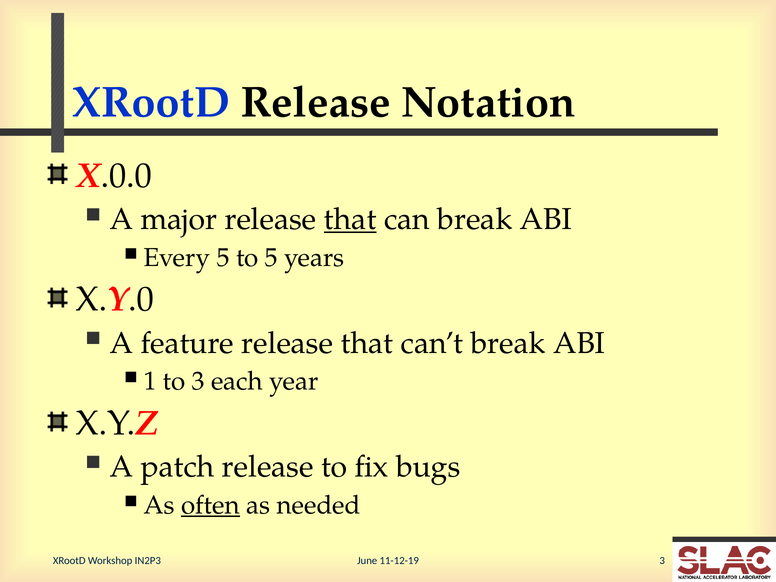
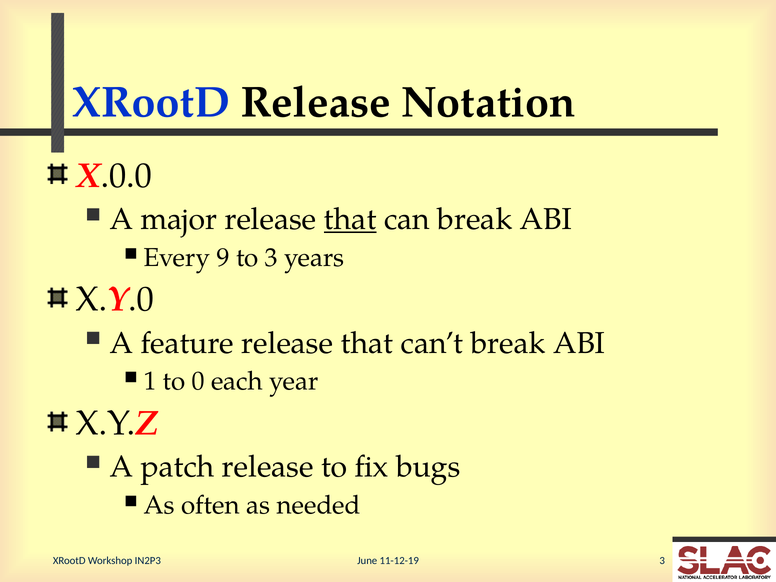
Every 5: 5 -> 9
to 5: 5 -> 3
to 3: 3 -> 0
often underline: present -> none
